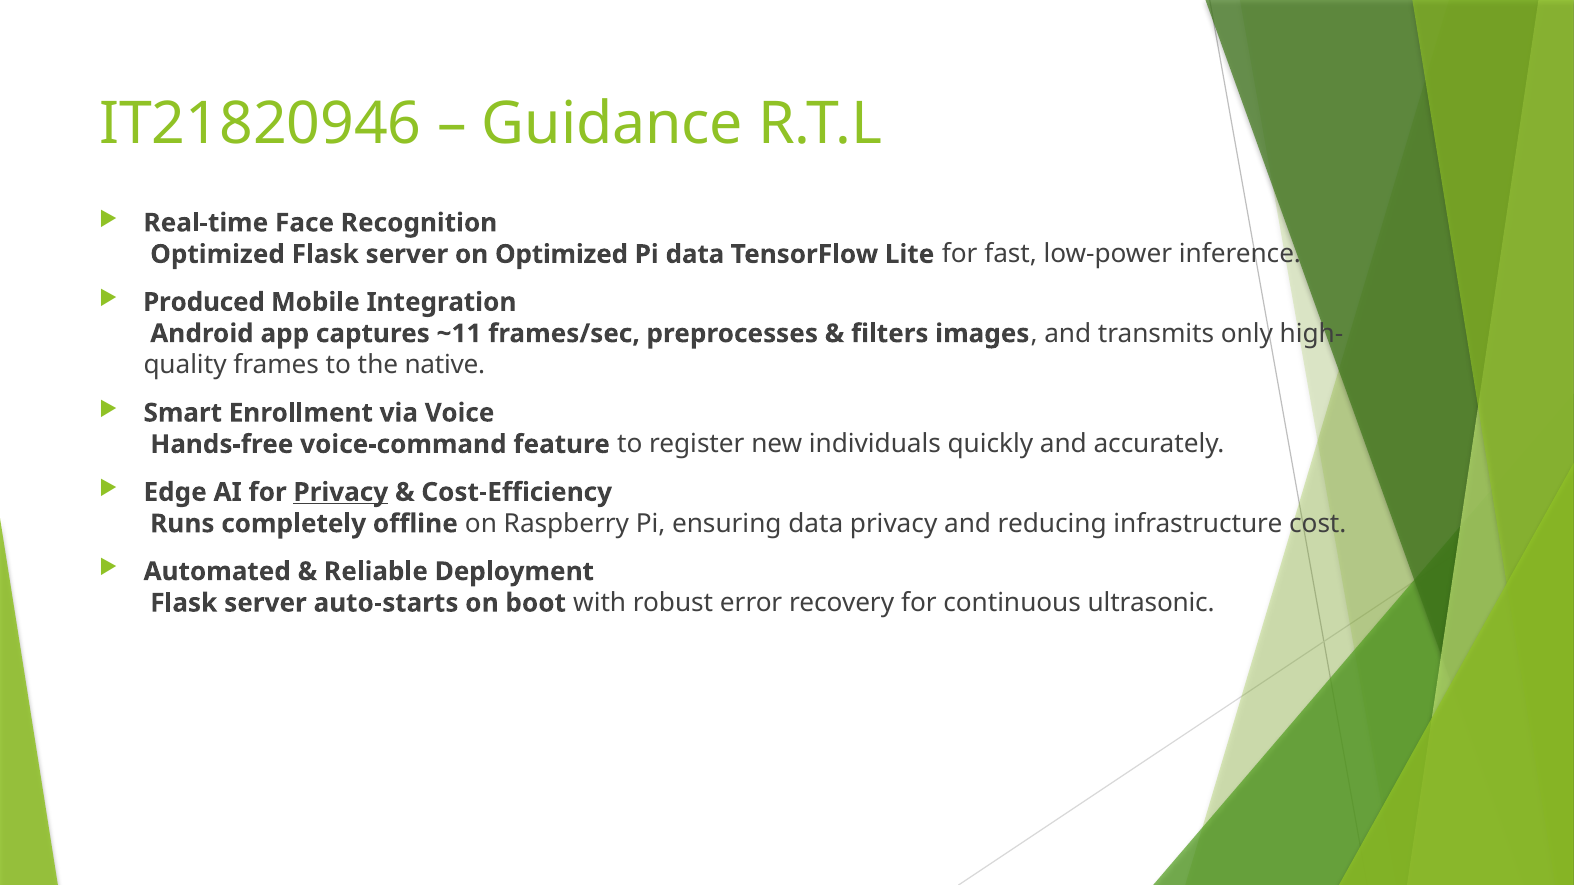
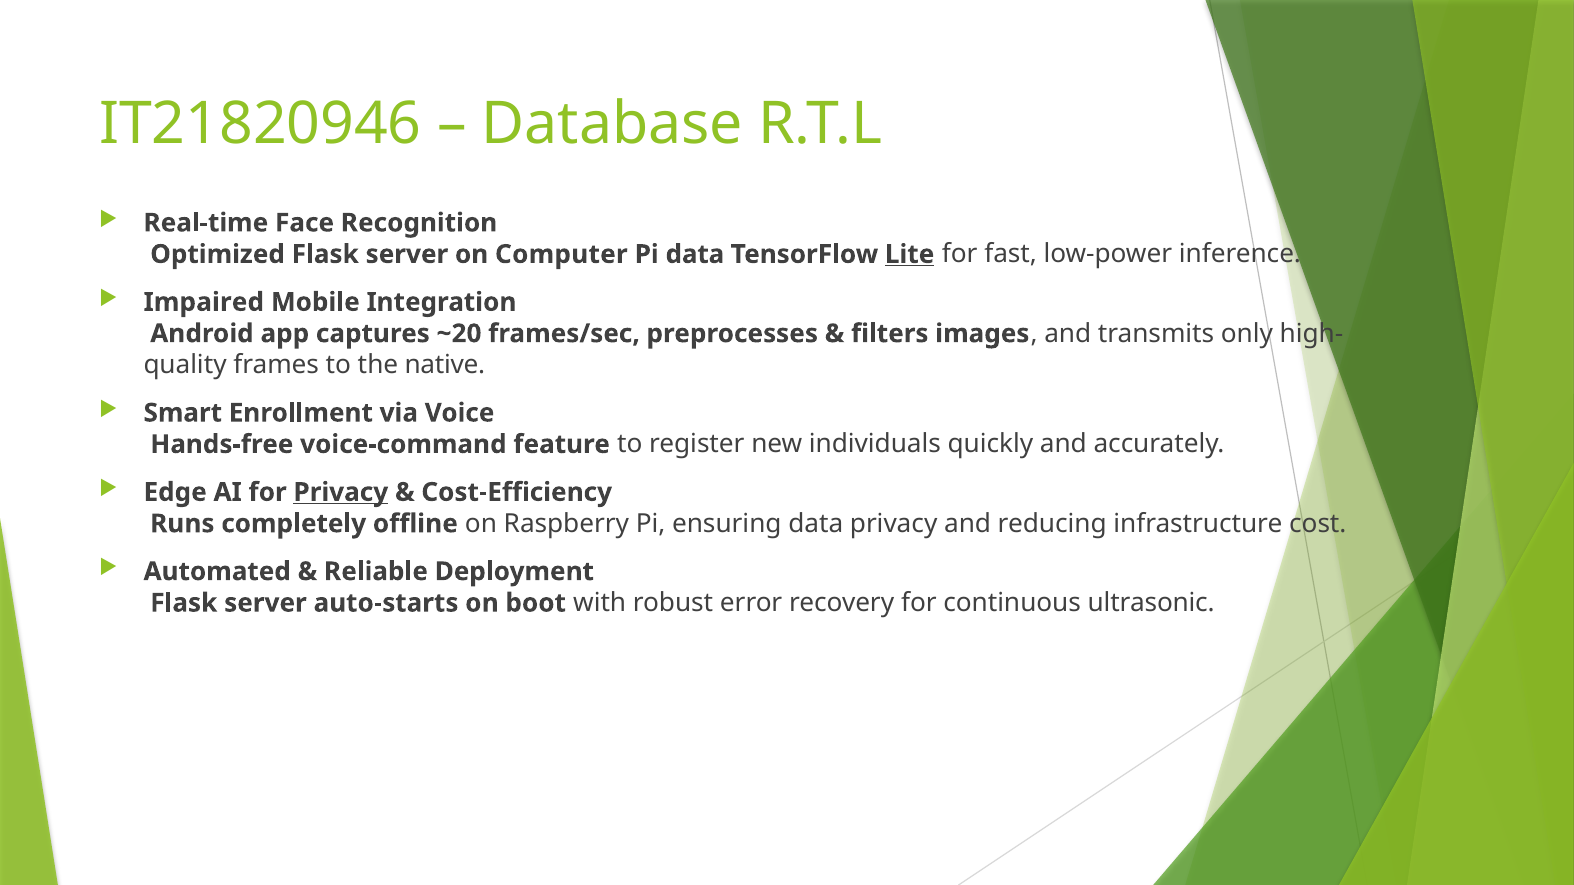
Guidance: Guidance -> Database
on Optimized: Optimized -> Computer
Lite underline: none -> present
Produced: Produced -> Impaired
~11: ~11 -> ~20
